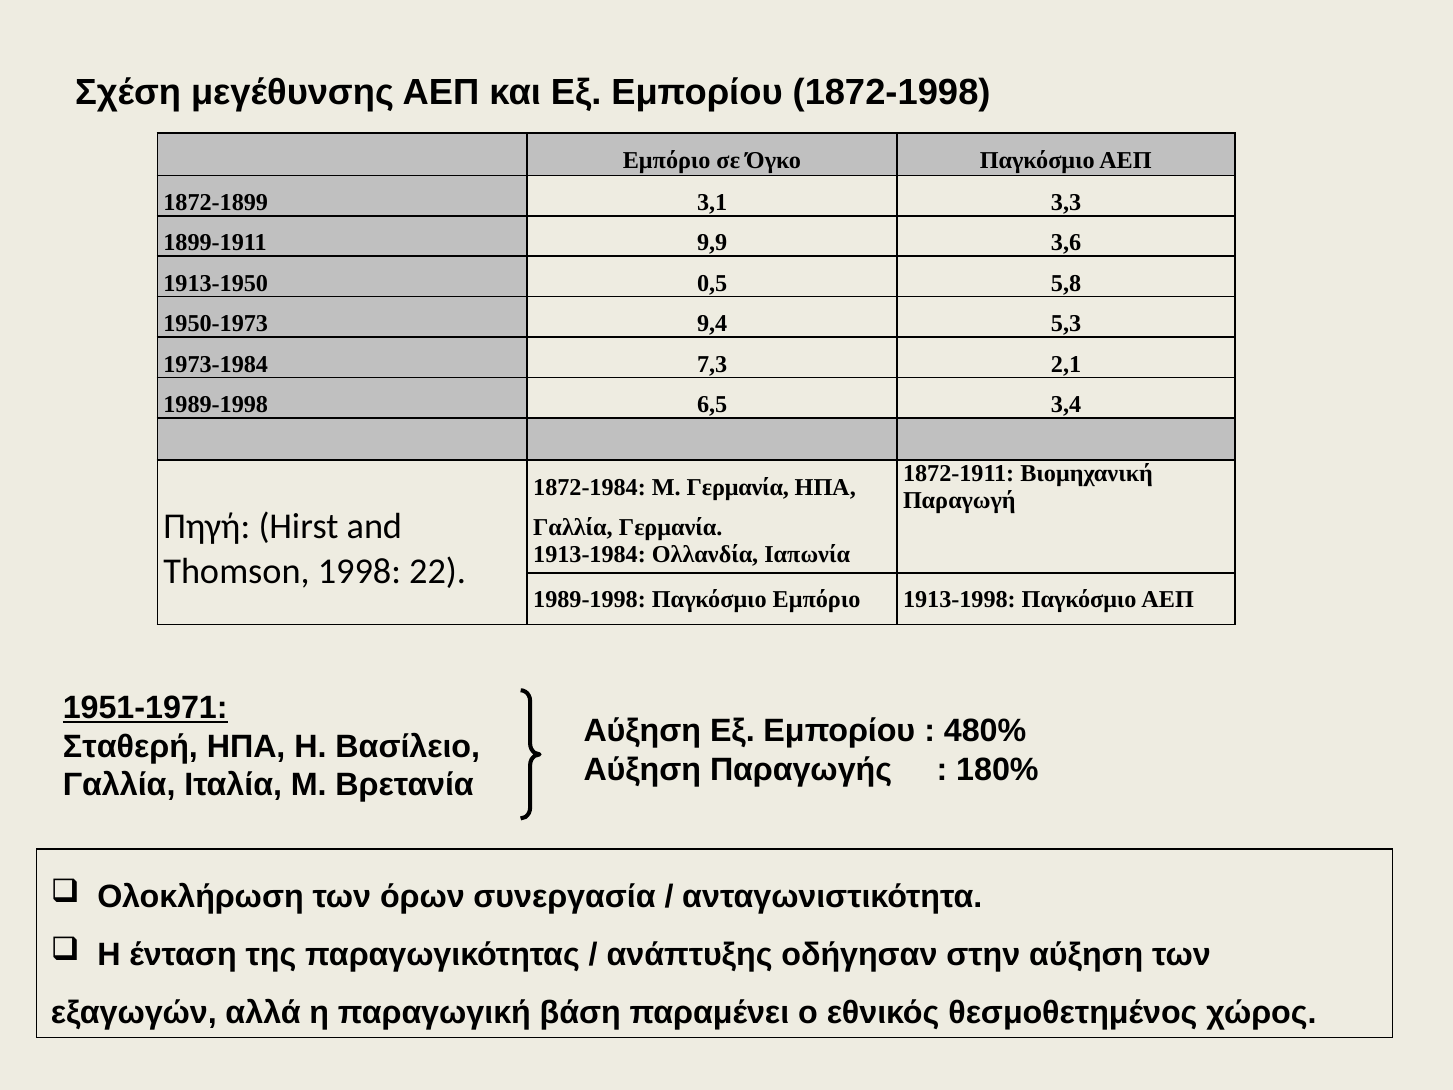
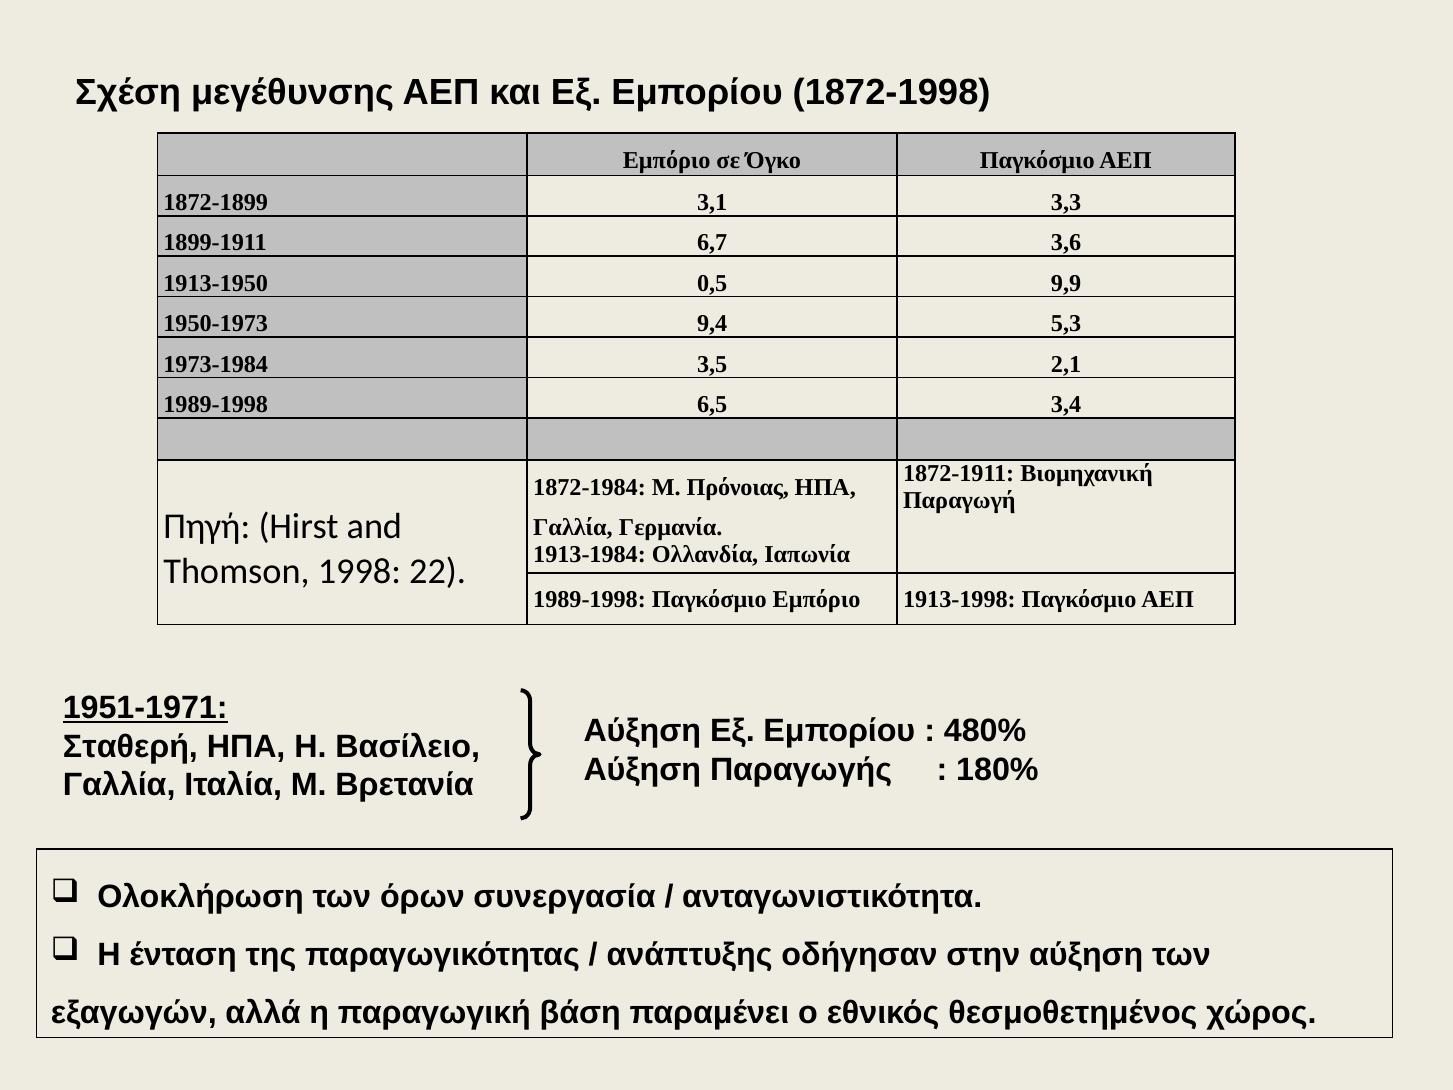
9,9: 9,9 -> 6,7
5,8: 5,8 -> 9,9
7,3: 7,3 -> 3,5
Μ Γερμανία: Γερμανία -> Πρόνοιας
